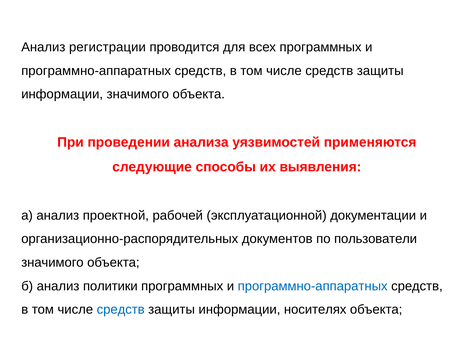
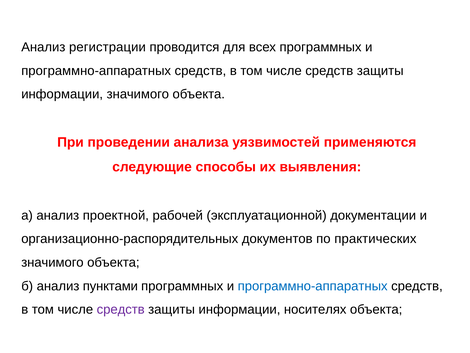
пользователи: пользователи -> практических
политики: политики -> пунктами
средств at (121, 309) colour: blue -> purple
